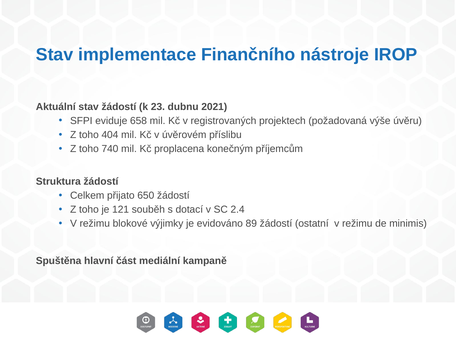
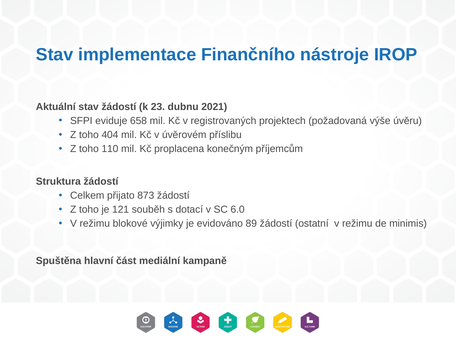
740: 740 -> 110
650: 650 -> 873
2.4: 2.4 -> 6.0
